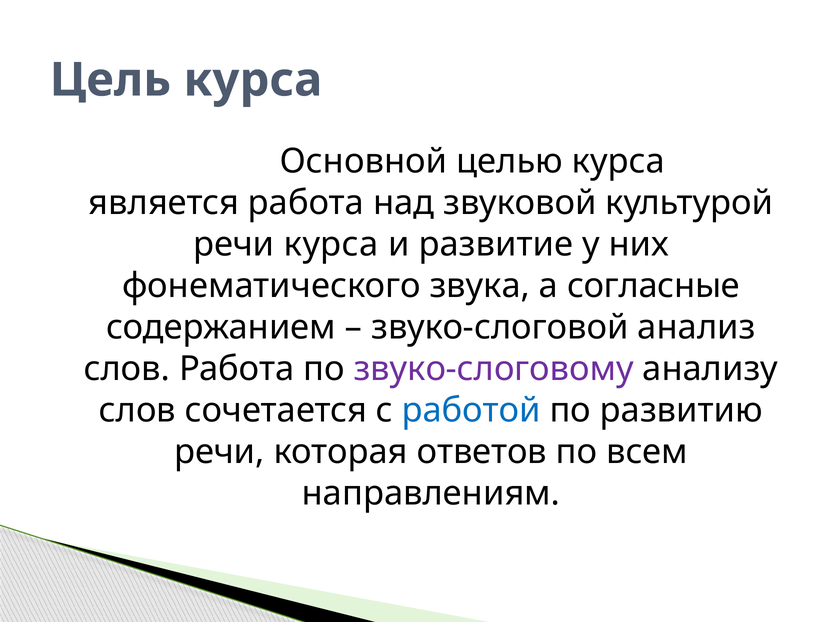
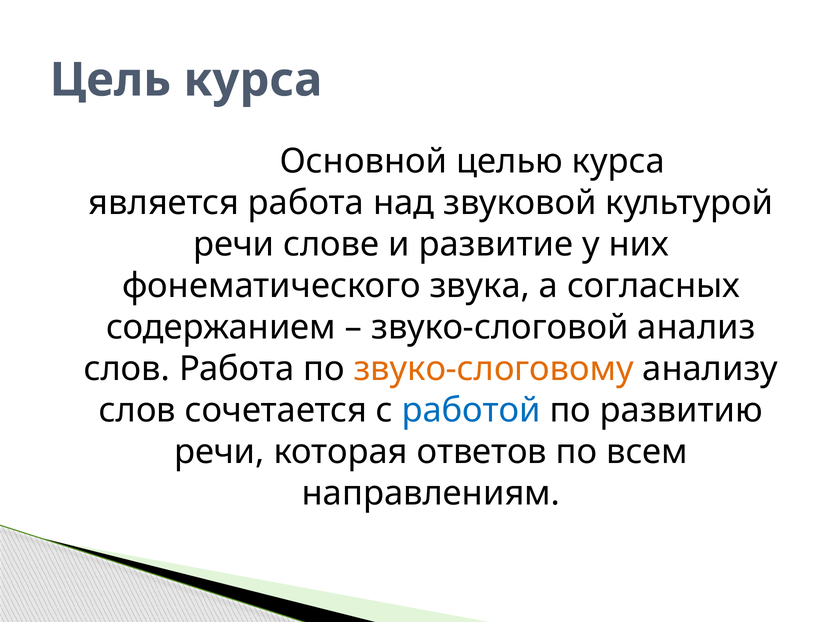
речи курса: курса -> слове
согласные: согласные -> согласных
звуко-слоговому colour: purple -> orange
